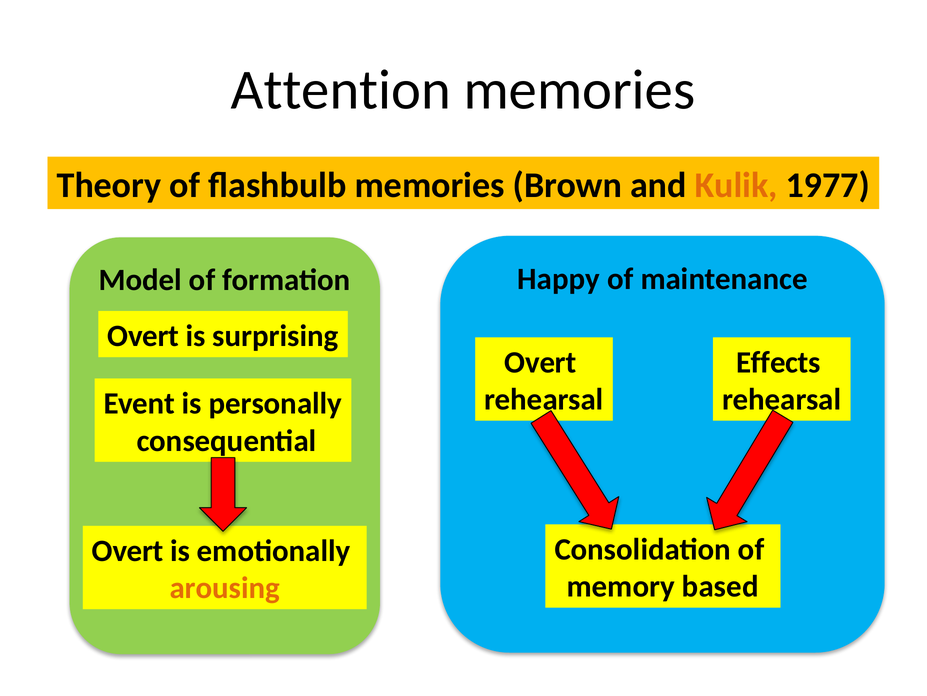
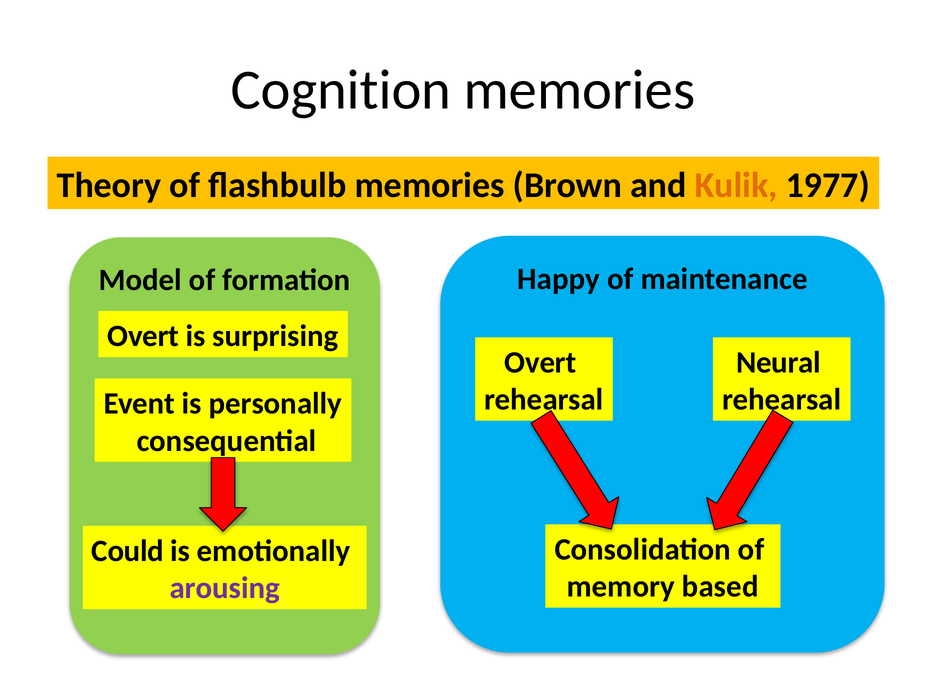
Attention: Attention -> Cognition
Effects: Effects -> Neural
Overt at (128, 551): Overt -> Could
arousing colour: orange -> purple
